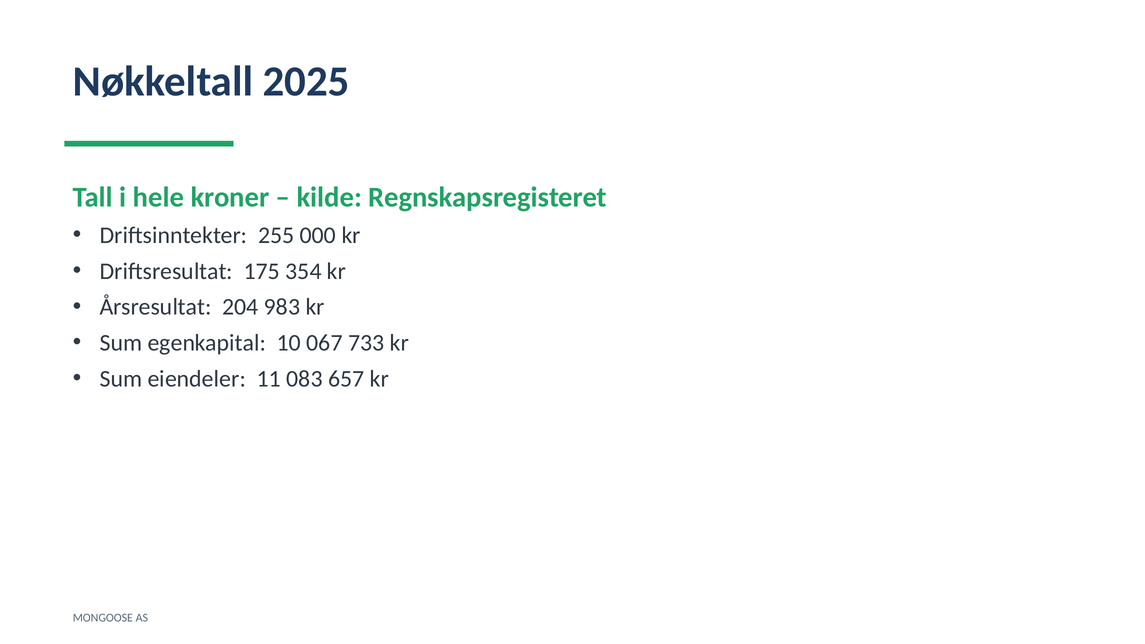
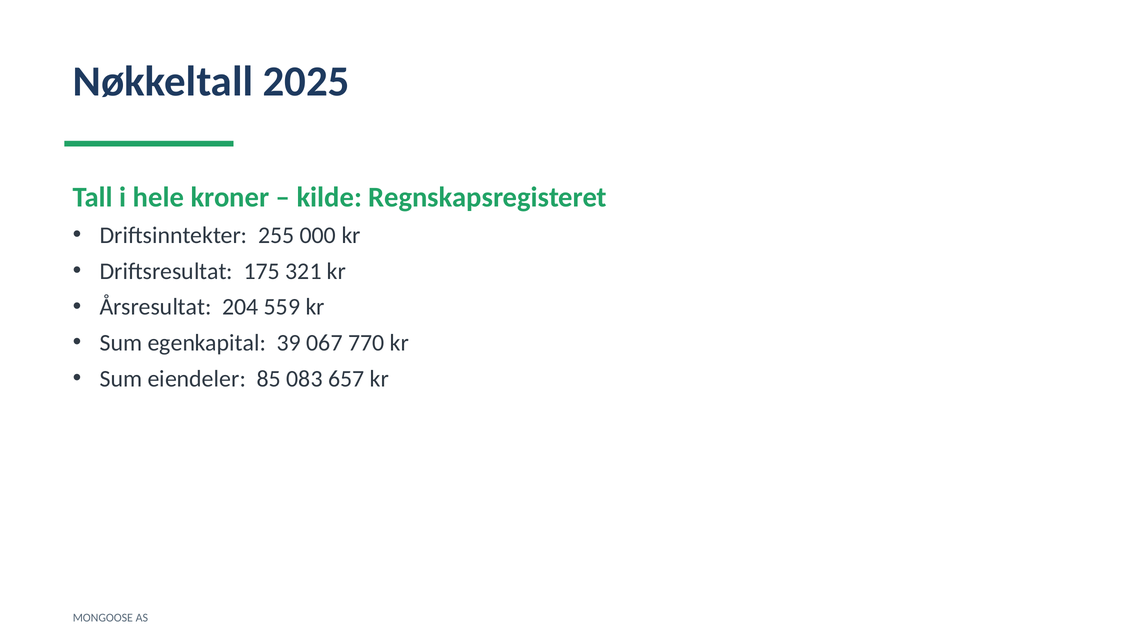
354: 354 -> 321
983: 983 -> 559
10: 10 -> 39
733: 733 -> 770
11: 11 -> 85
